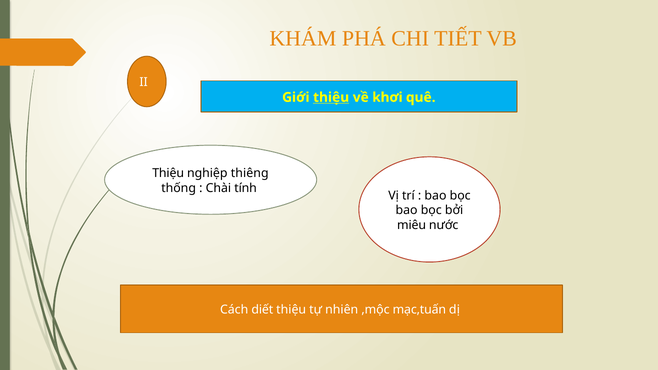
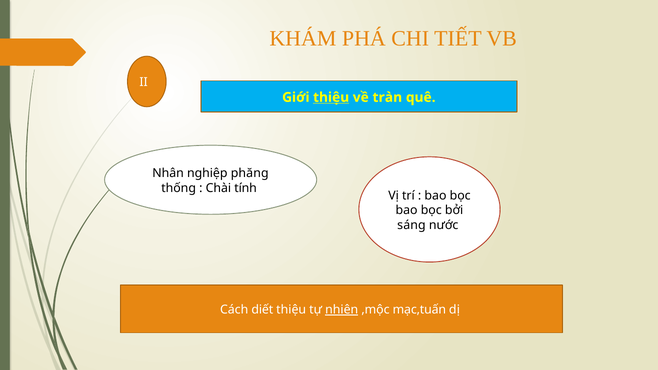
khơi: khơi -> tràn
Thiệu at (168, 173): Thiệu -> Nhân
thiêng: thiêng -> phăng
miêu: miêu -> sáng
nhiên underline: none -> present
